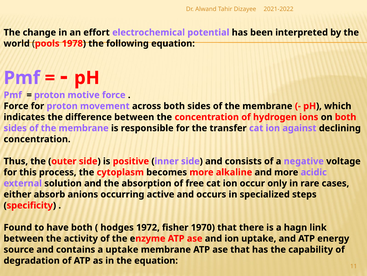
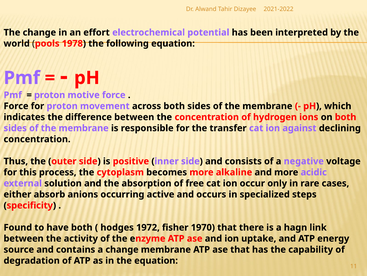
a uptake: uptake -> change
